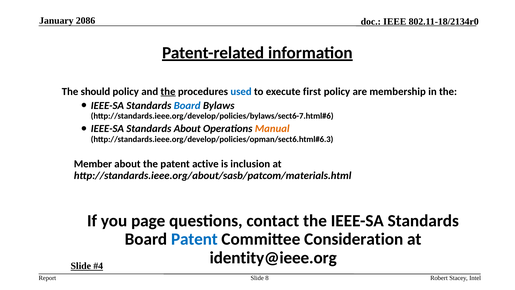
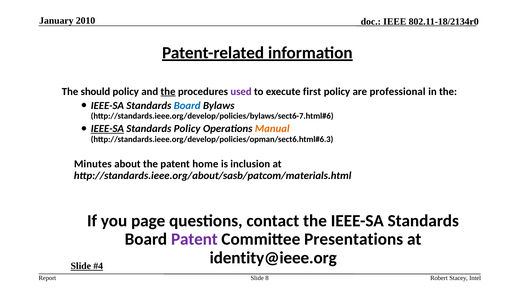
2086: 2086 -> 2010
used colour: blue -> purple
membership: membership -> professional
IEEE-SA at (107, 129) underline: none -> present
Standards About: About -> Policy
Member: Member -> Minutes
active: active -> home
Patent at (194, 239) colour: blue -> purple
Consideration: Consideration -> Presentations
